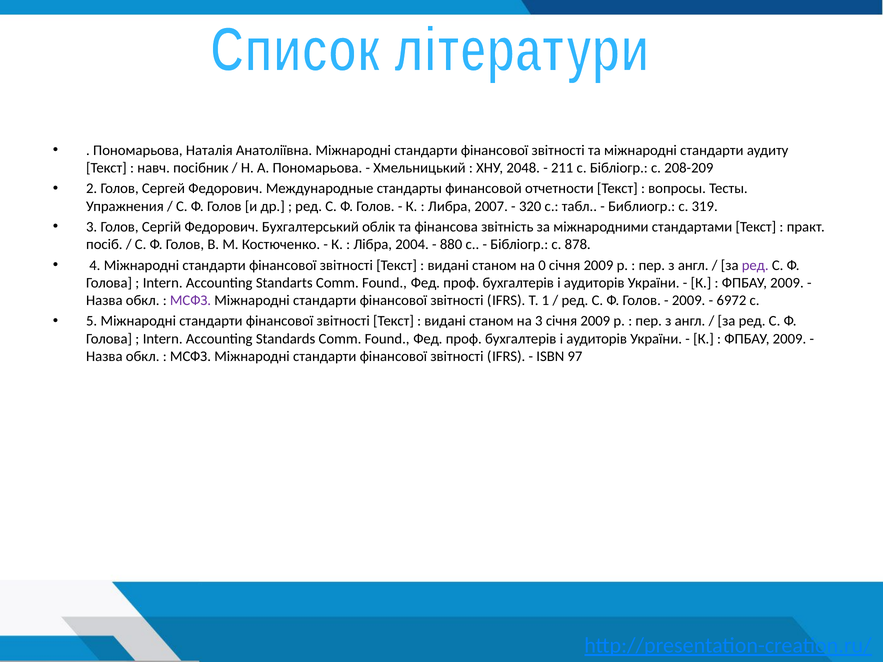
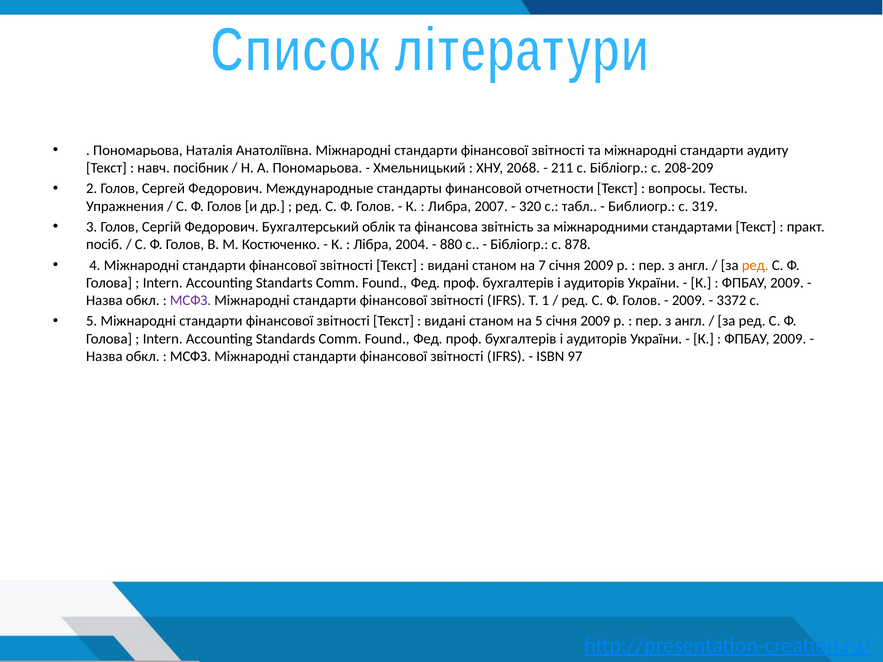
2048: 2048 -> 2068
0: 0 -> 7
ред at (755, 265) colour: purple -> orange
6972: 6972 -> 3372
на 3: 3 -> 5
